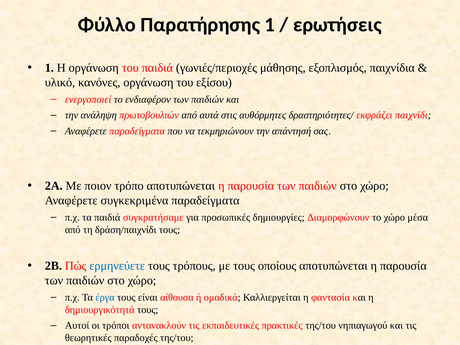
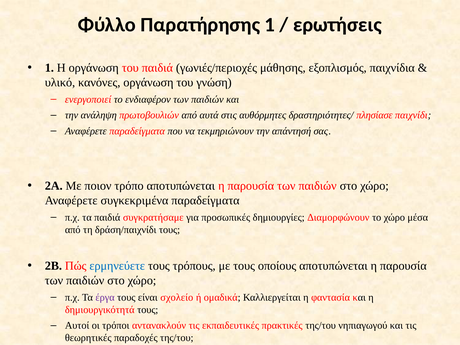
εξίσου: εξίσου -> γνώση
εκφράζει: εκφράζει -> πλησίασε
έργα colour: blue -> purple
αίθουσα: αίθουσα -> σχολείο
